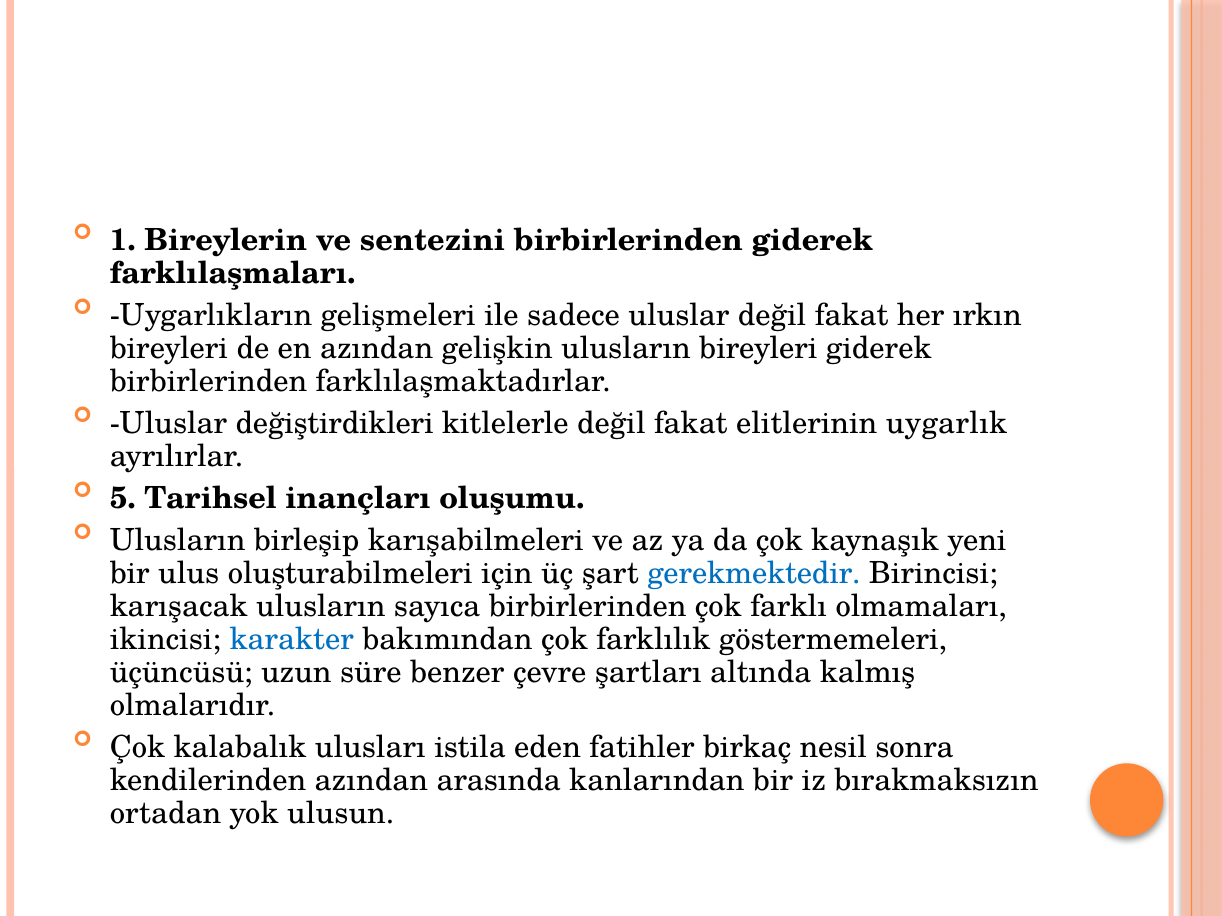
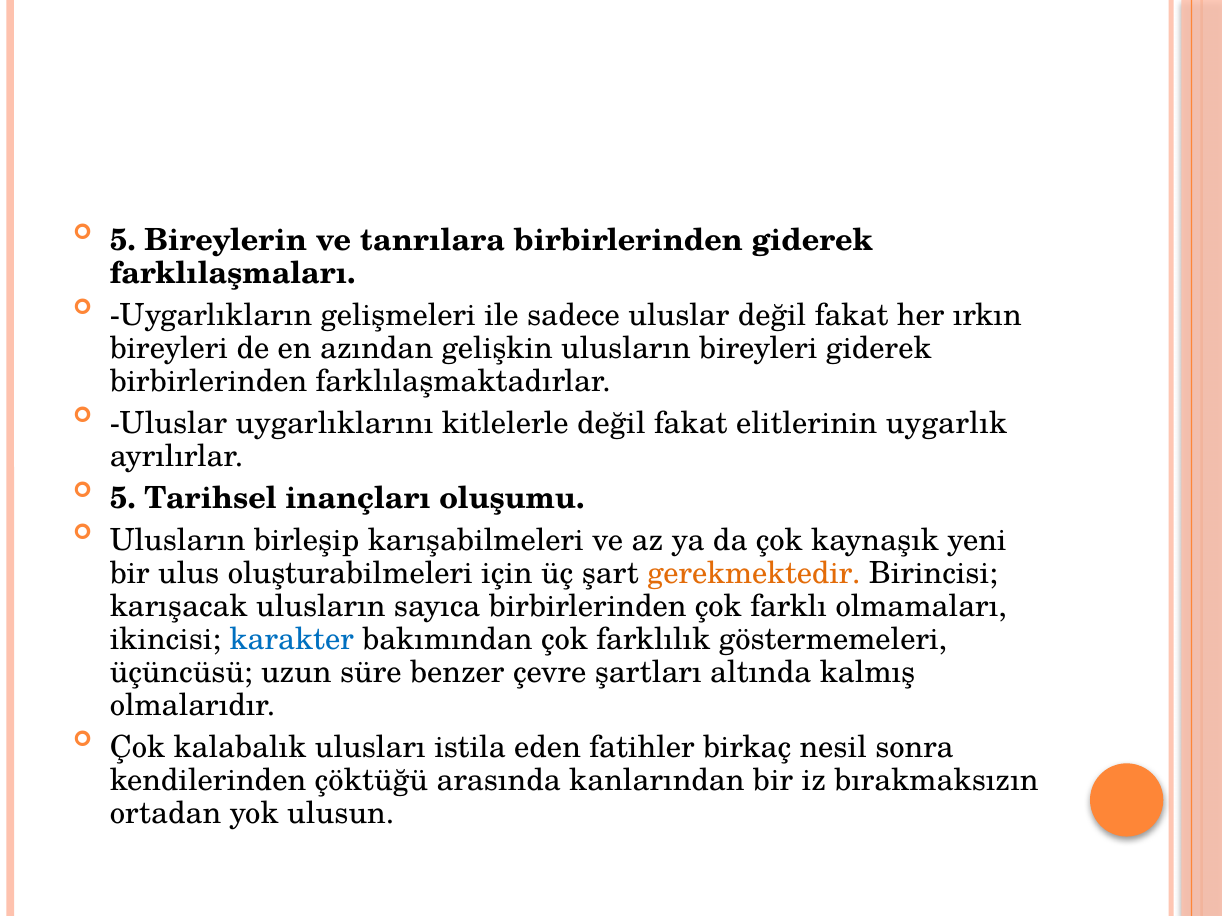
1 at (123, 240): 1 -> 5
sentezini: sentezini -> tanrılara
değiştirdikleri: değiştirdikleri -> uygarlıklarını
gerekmektedir colour: blue -> orange
kendilerinden azından: azından -> çöktüğü
